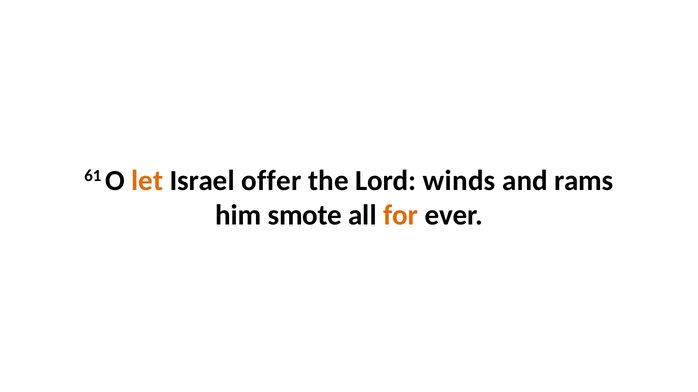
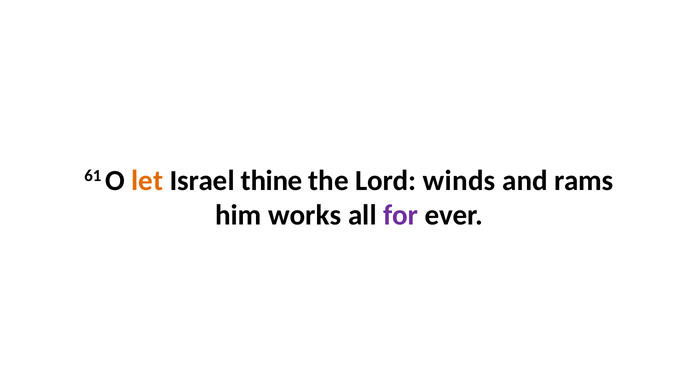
offer: offer -> thine
smote: smote -> works
for colour: orange -> purple
